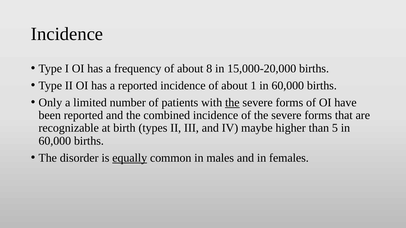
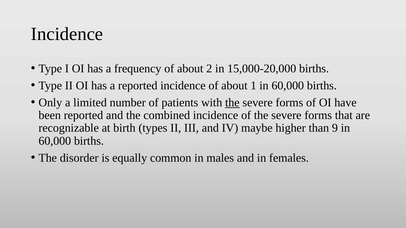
8: 8 -> 2
5: 5 -> 9
equally underline: present -> none
